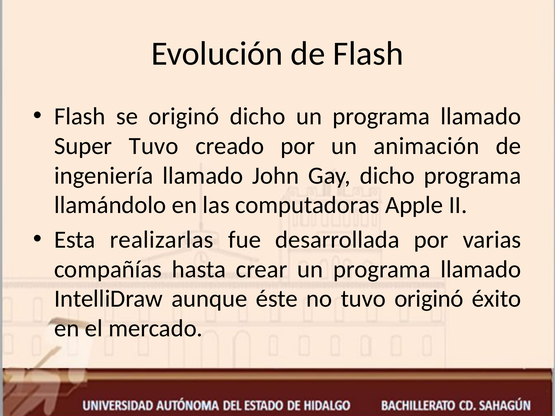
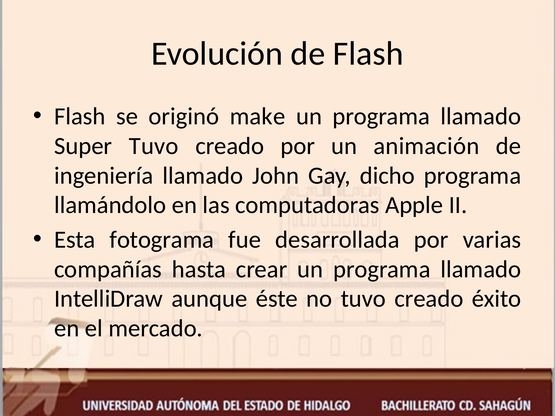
originó dicho: dicho -> make
realizarlas: realizarlas -> fotograma
no tuvo originó: originó -> creado
